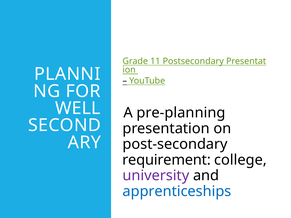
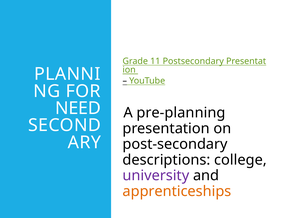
WELL: WELL -> NEED
requirement: requirement -> descriptions
apprenticeships colour: blue -> orange
